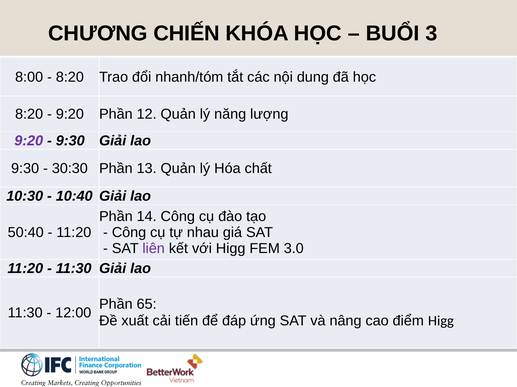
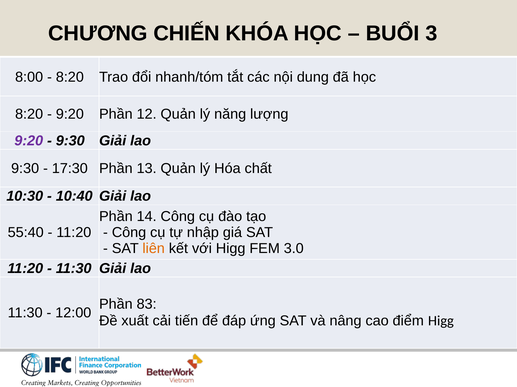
30:30: 30:30 -> 17:30
50:40: 50:40 -> 55:40
nhau: nhau -> nhập
liên colour: purple -> orange
65: 65 -> 83
